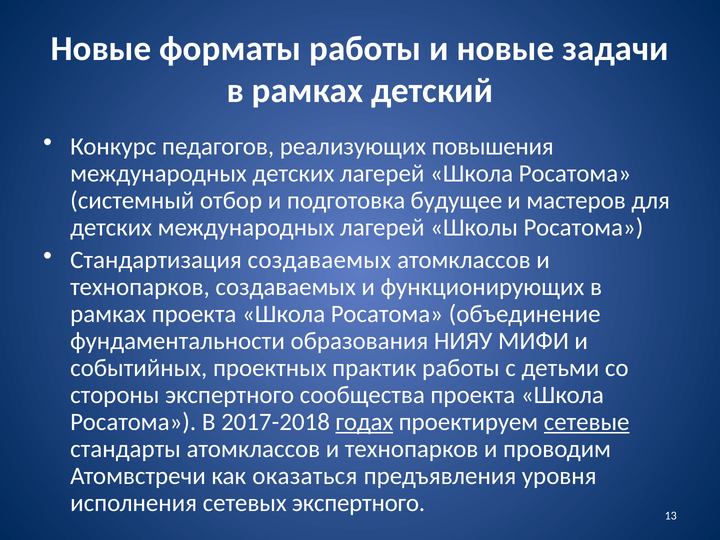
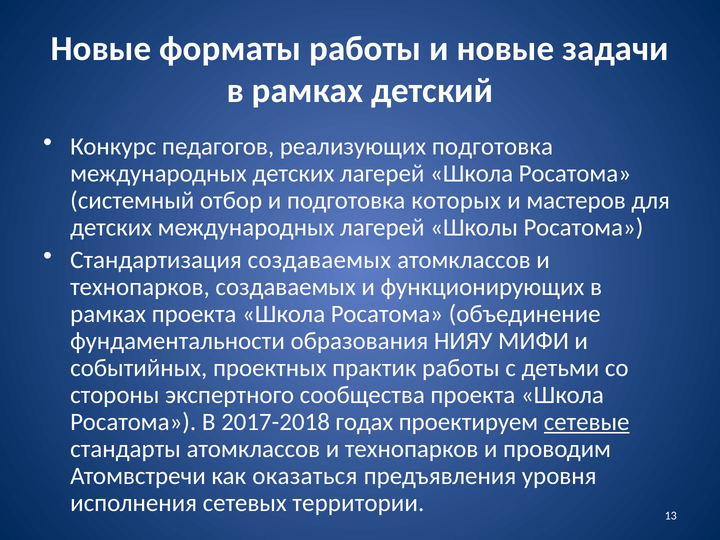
реализующих повышения: повышения -> подготовка
будущее: будущее -> которых
годах underline: present -> none
сетевых экспертного: экспертного -> территории
